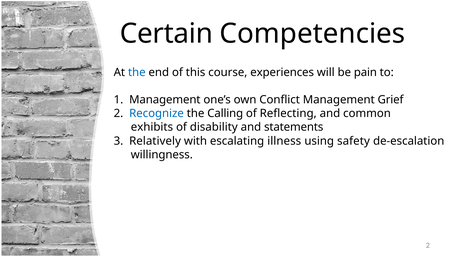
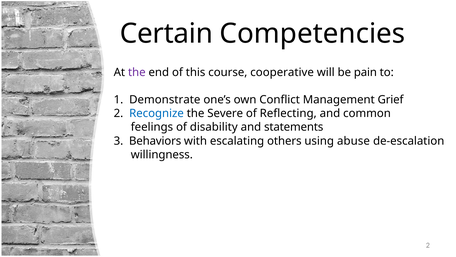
the at (137, 72) colour: blue -> purple
experiences: experiences -> cooperative
1 Management: Management -> Demonstrate
Calling: Calling -> Severe
exhibits: exhibits -> feelings
Relatively: Relatively -> Behaviors
illness: illness -> others
safety: safety -> abuse
